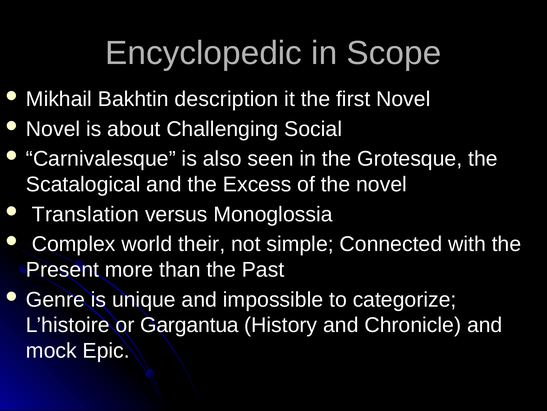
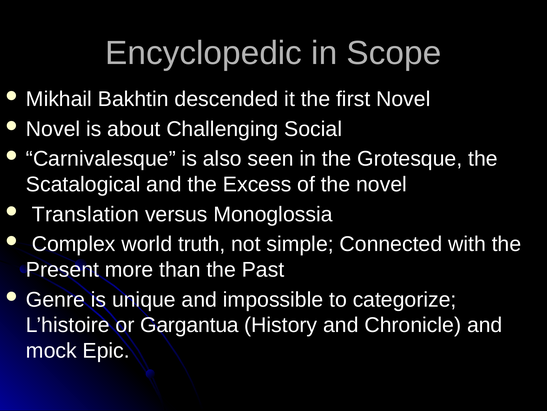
description: description -> descended
their: their -> truth
